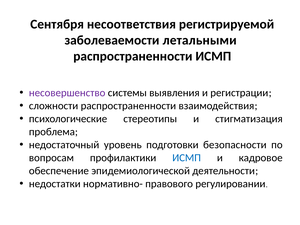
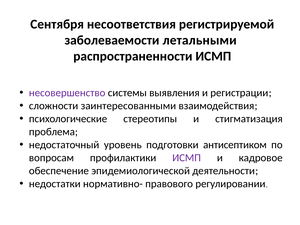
сложности распространенности: распространенности -> заинтересованными
безопасности: безопасности -> антисептиком
ИСМП at (187, 158) colour: blue -> purple
